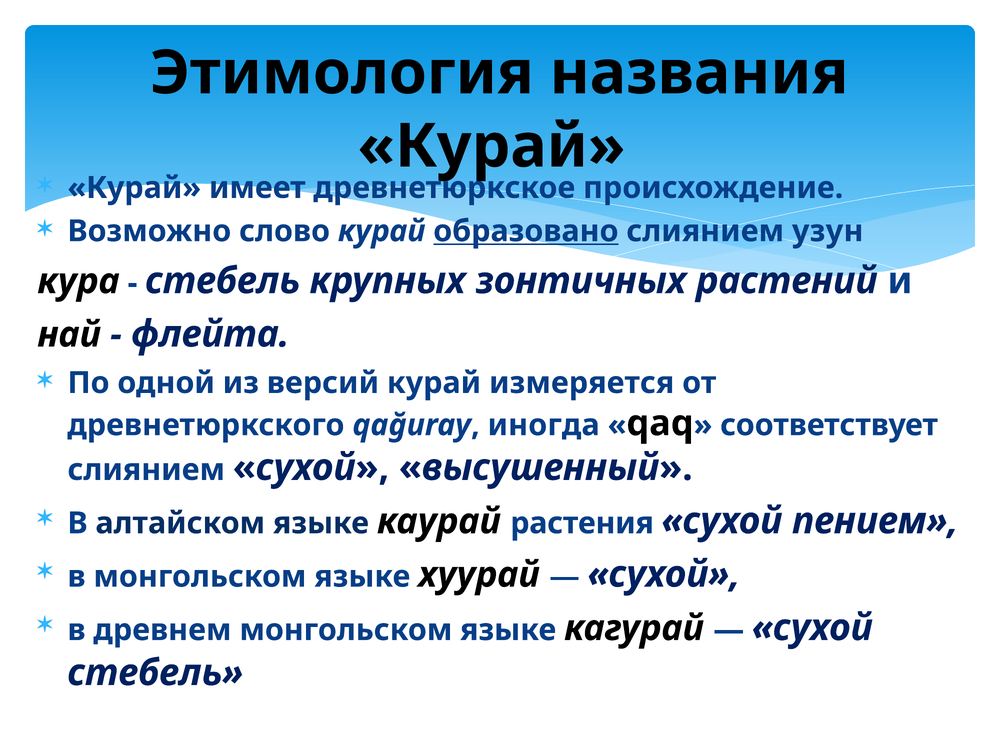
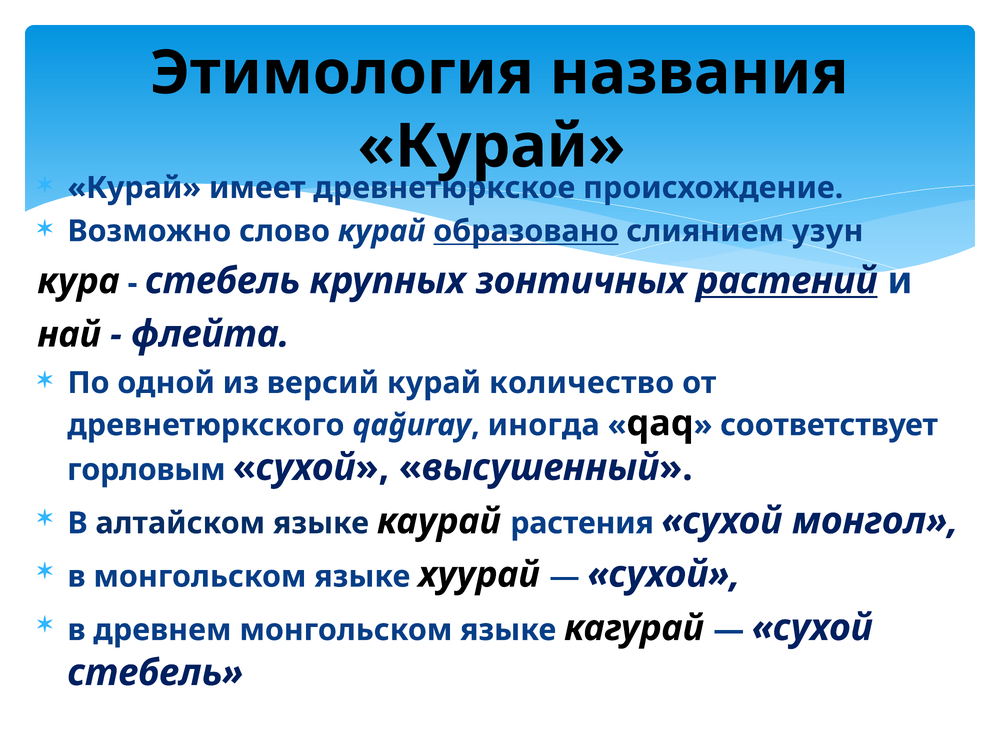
растений underline: none -> present
измеряется: измеряется -> количество
слиянием at (146, 469): слиянием -> горловым
пением: пением -> монгол
